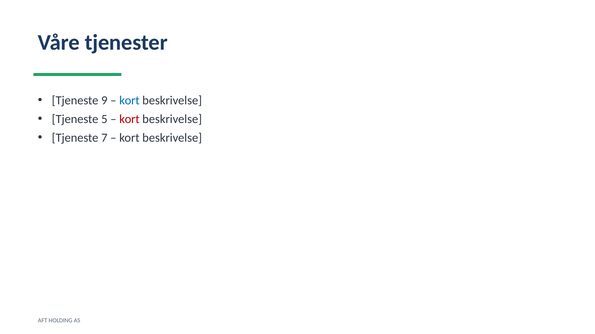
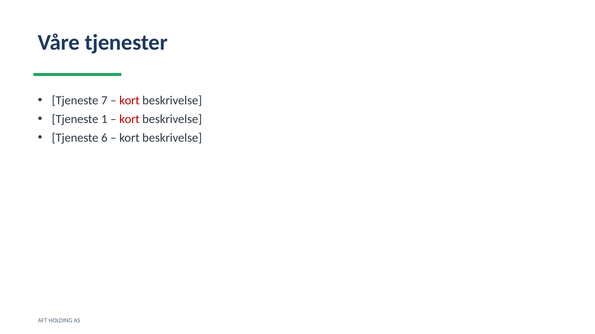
9: 9 -> 7
kort at (129, 101) colour: blue -> red
5: 5 -> 1
7: 7 -> 6
